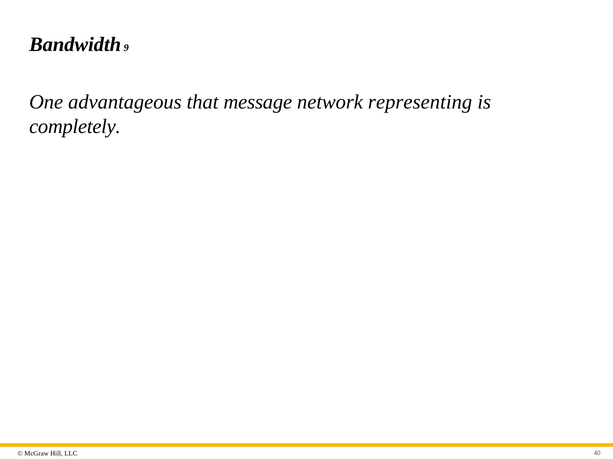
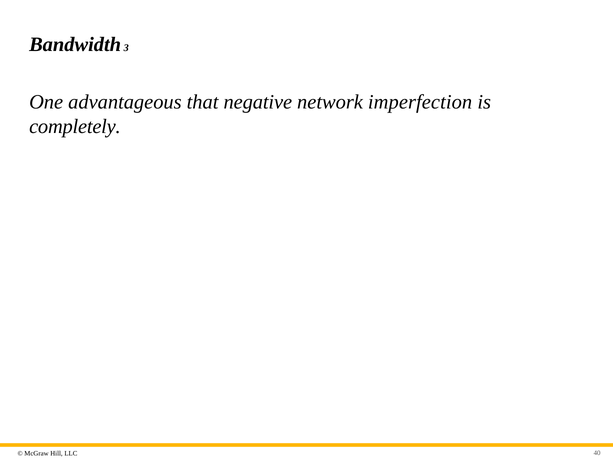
9: 9 -> 3
message: message -> negative
representing: representing -> imperfection
